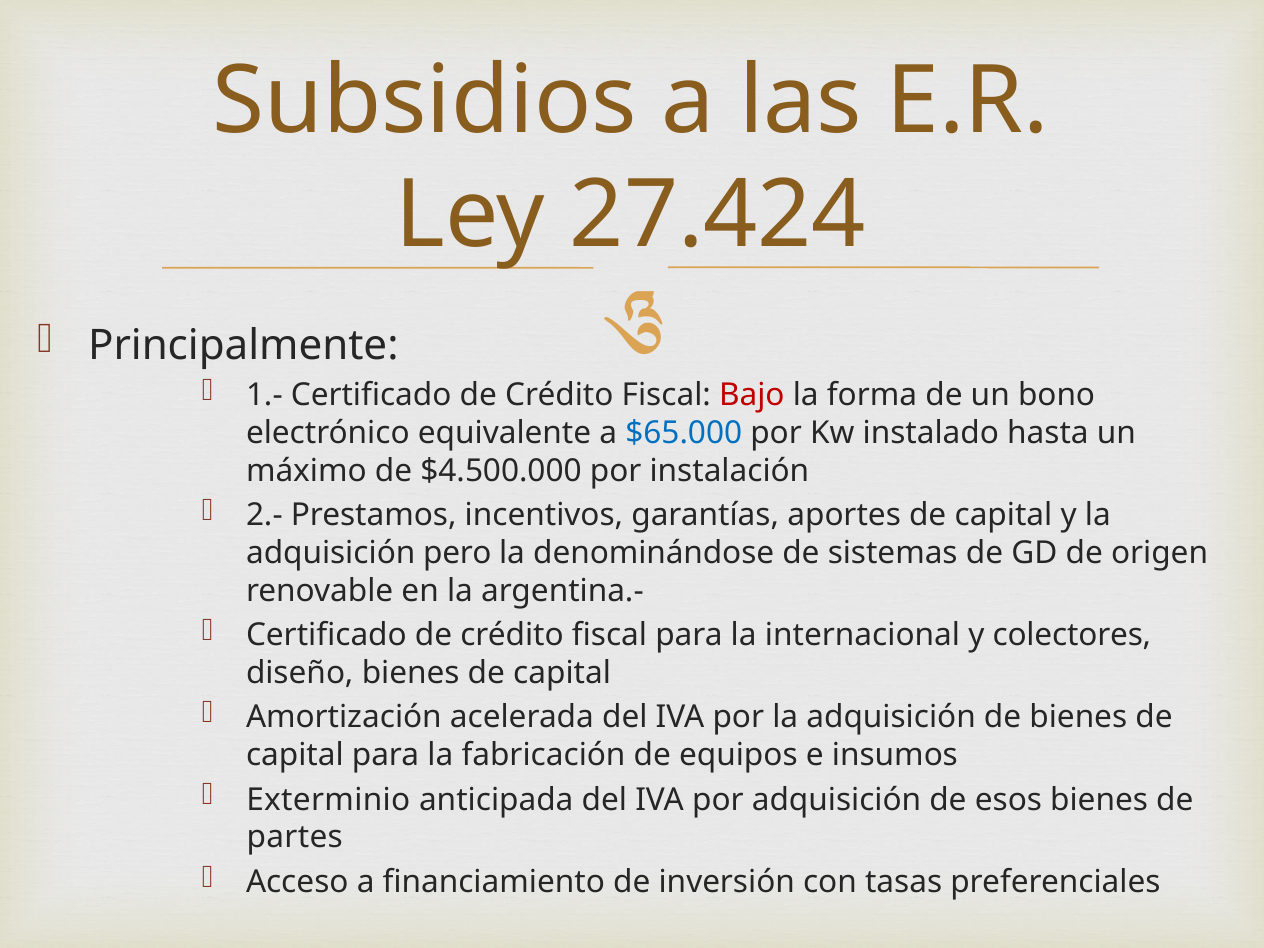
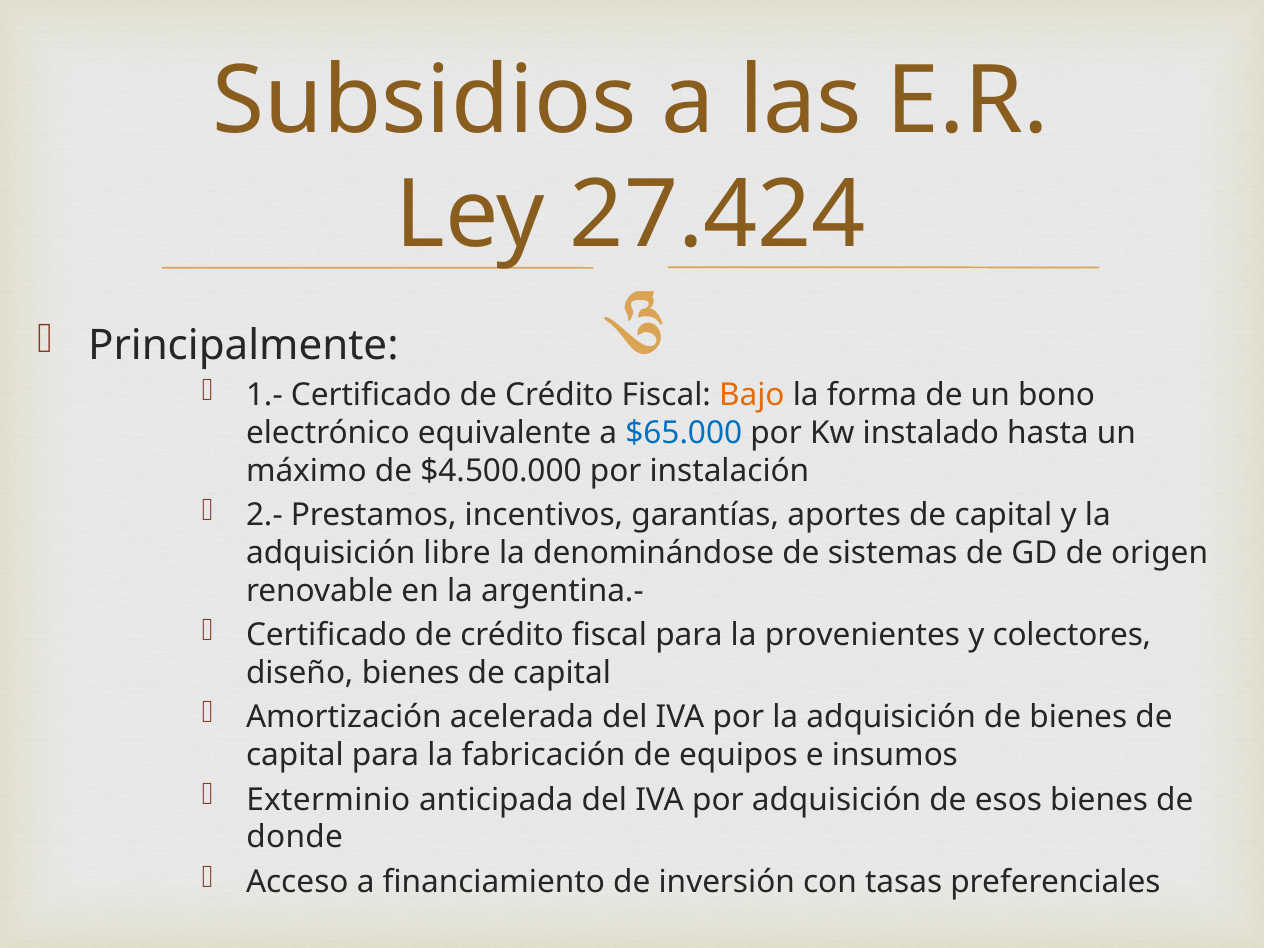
Bajo colour: red -> orange
pero: pero -> libre
internacional: internacional -> provenientes
partes: partes -> donde
